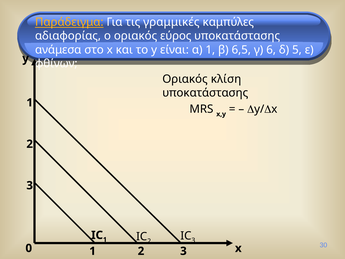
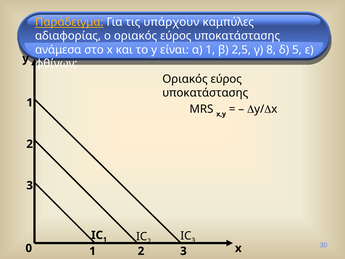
γραμμικές: γραμμικές -> υπάρχουν
6,5: 6,5 -> 2,5
6: 6 -> 8
κλίση at (226, 79): κλίση -> εύρος
